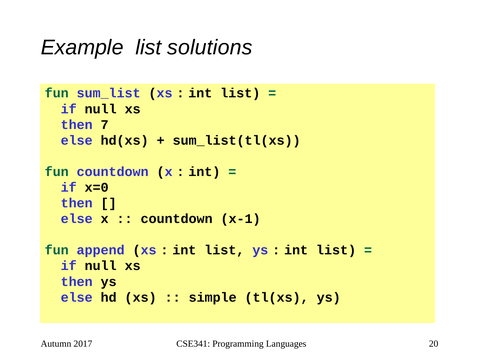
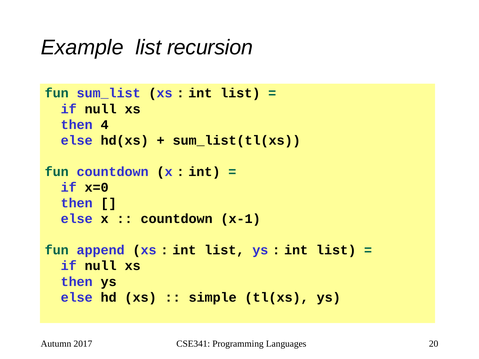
solutions: solutions -> recursion
7: 7 -> 4
